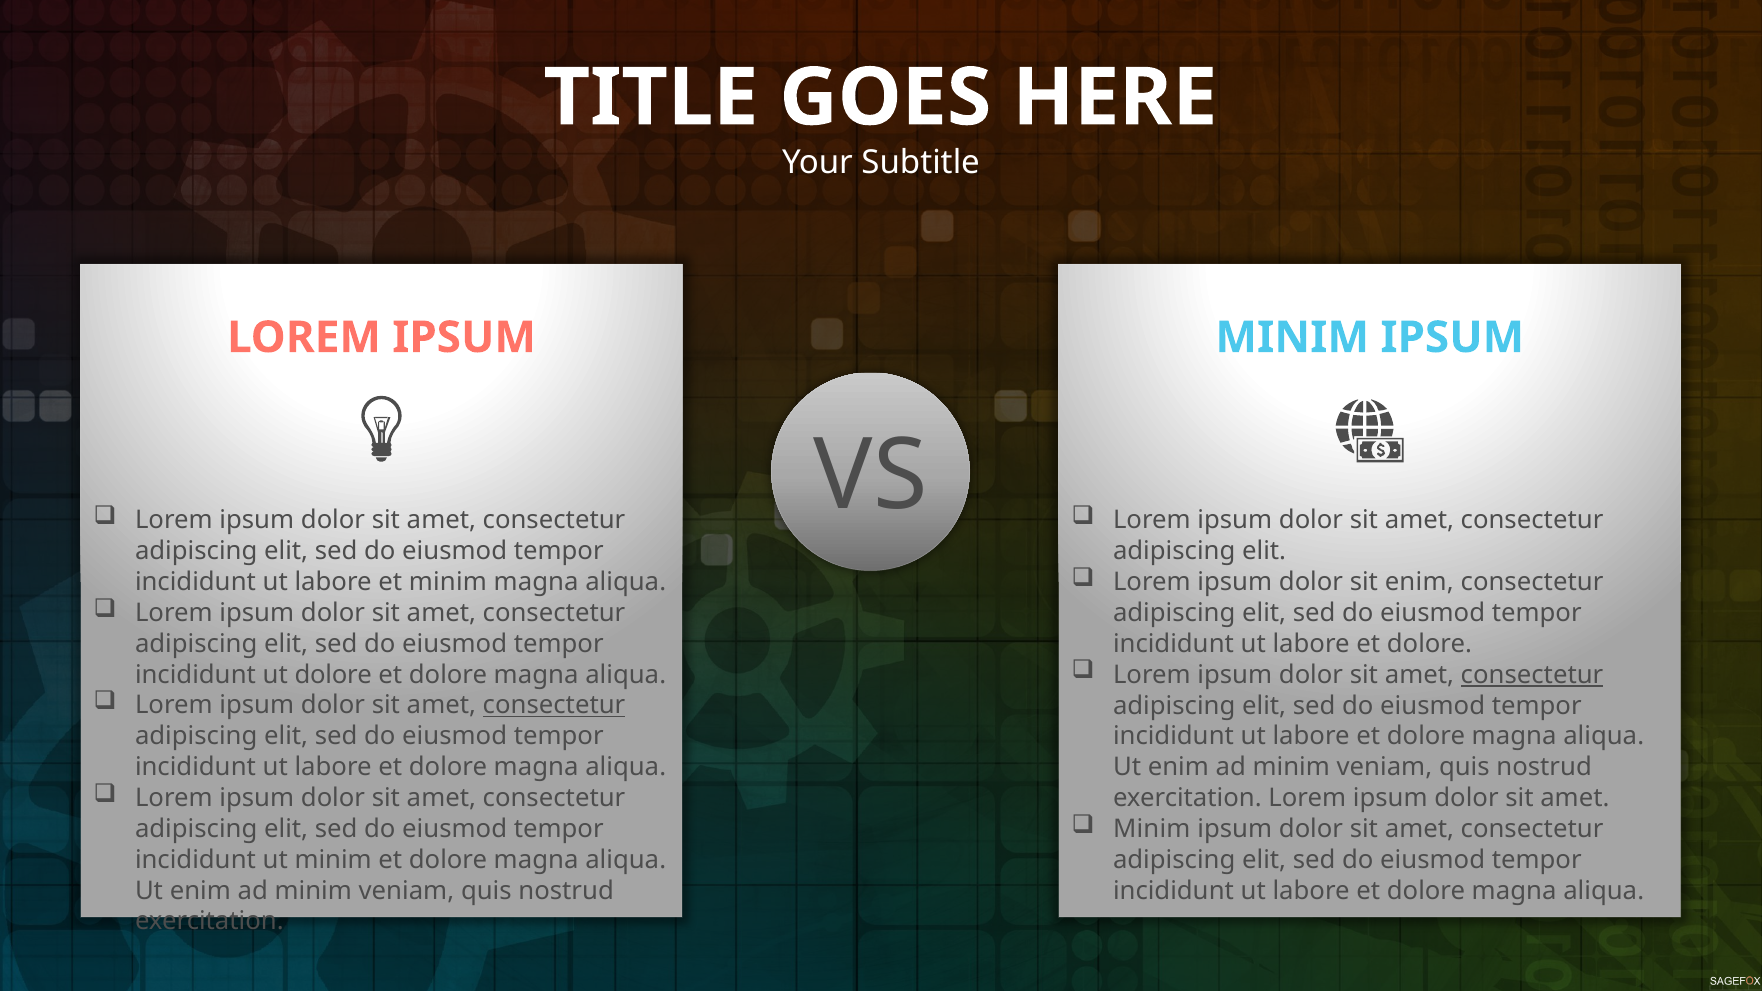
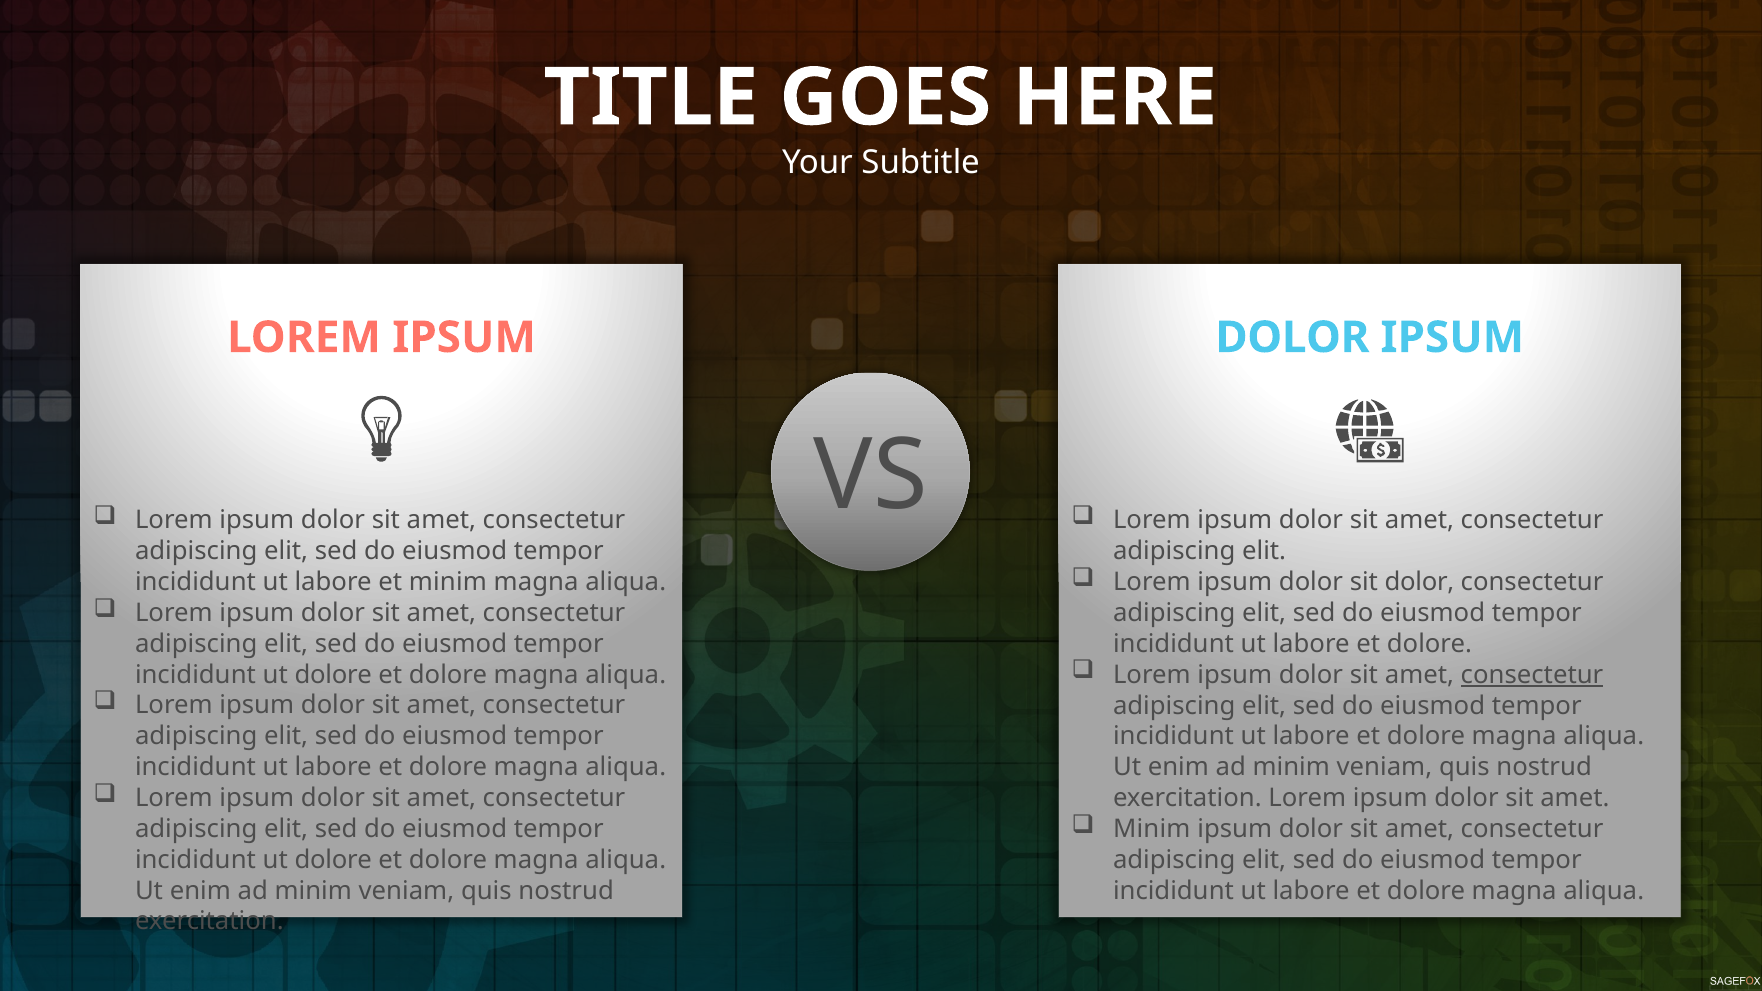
MINIM at (1292, 338): MINIM -> DOLOR
sit enim: enim -> dolor
consectetur at (554, 706) underline: present -> none
minim at (333, 860): minim -> dolore
